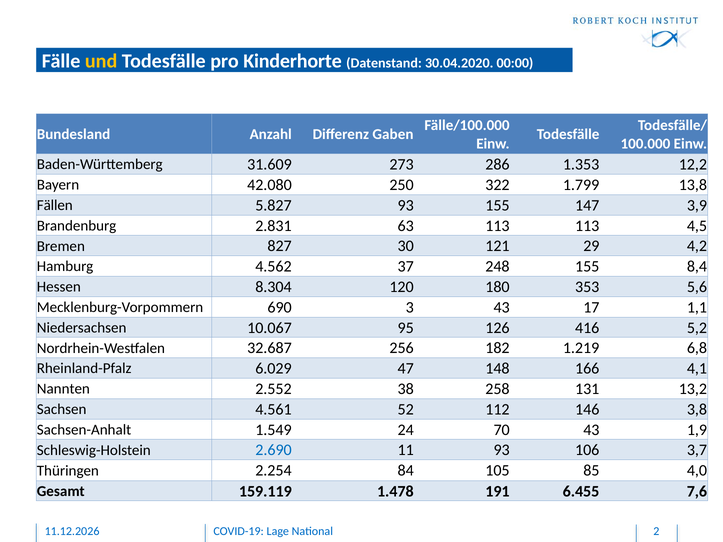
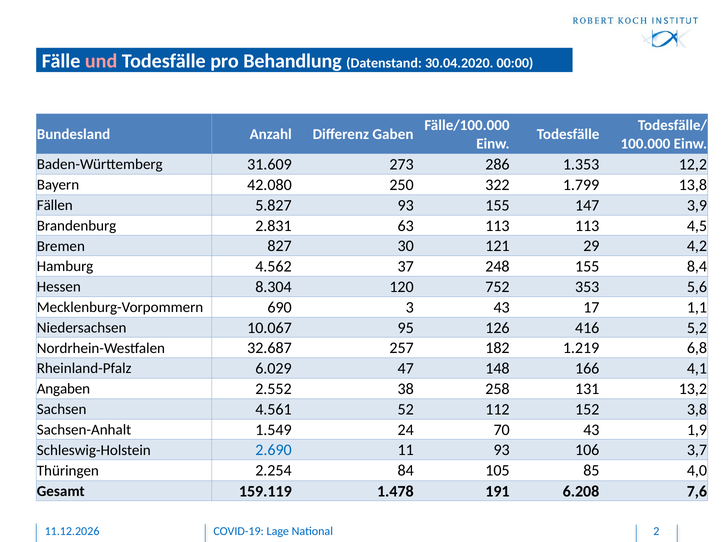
und colour: yellow -> pink
Kinderhorte: Kinderhorte -> Behandlung
180: 180 -> 752
256: 256 -> 257
Nannten: Nannten -> Angaben
146: 146 -> 152
6.455: 6.455 -> 6.208
